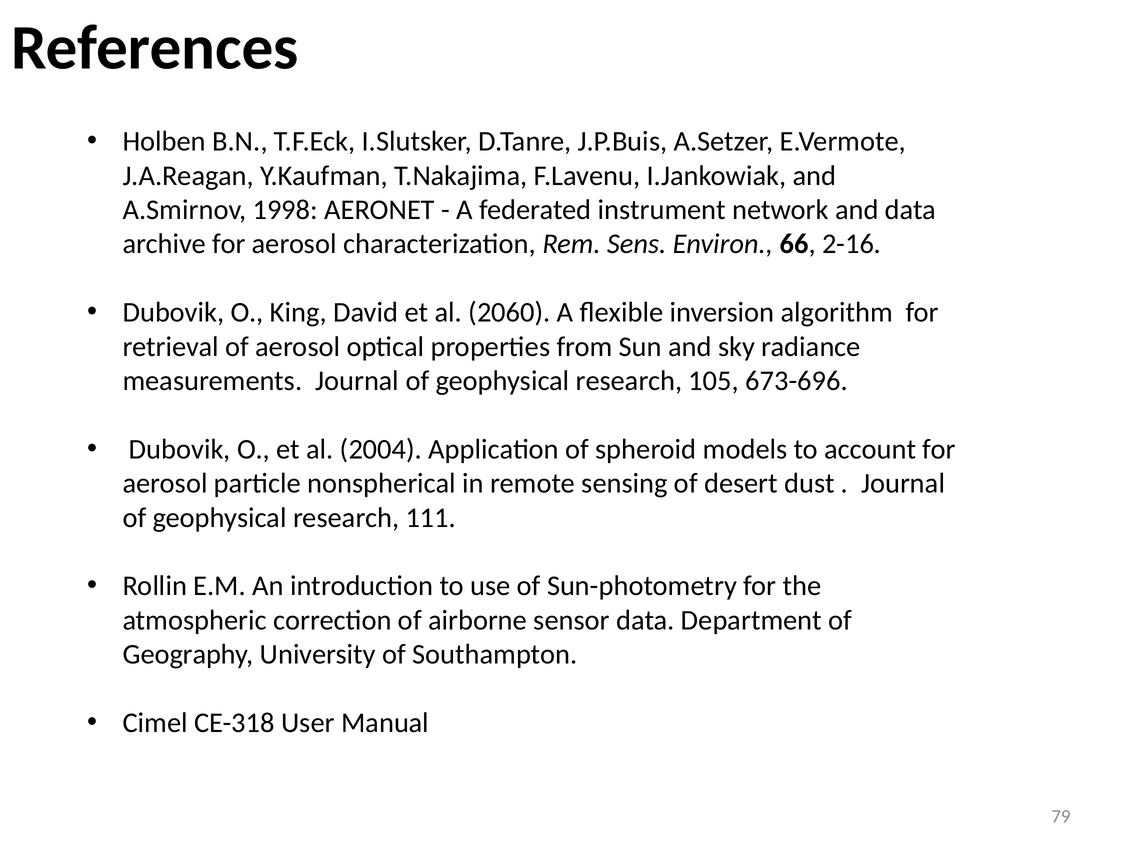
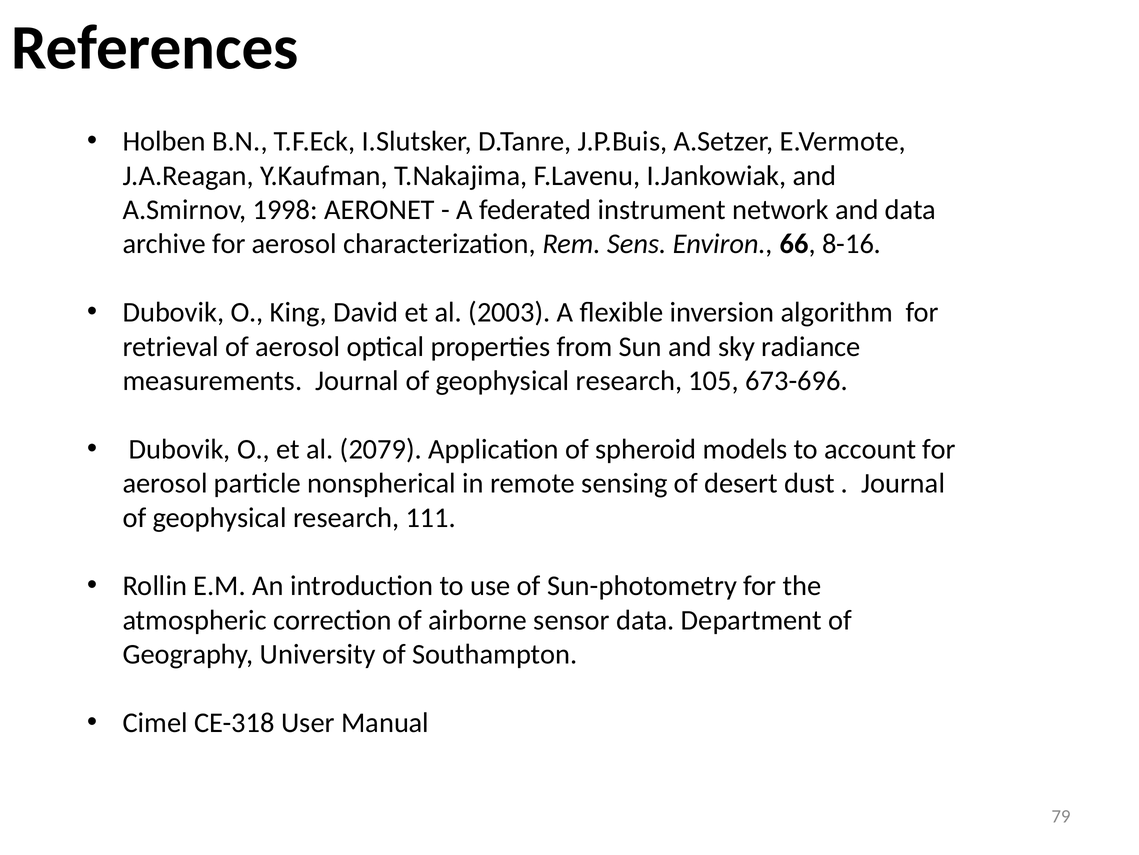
2-16: 2-16 -> 8-16
2060: 2060 -> 2003
2004: 2004 -> 2079
